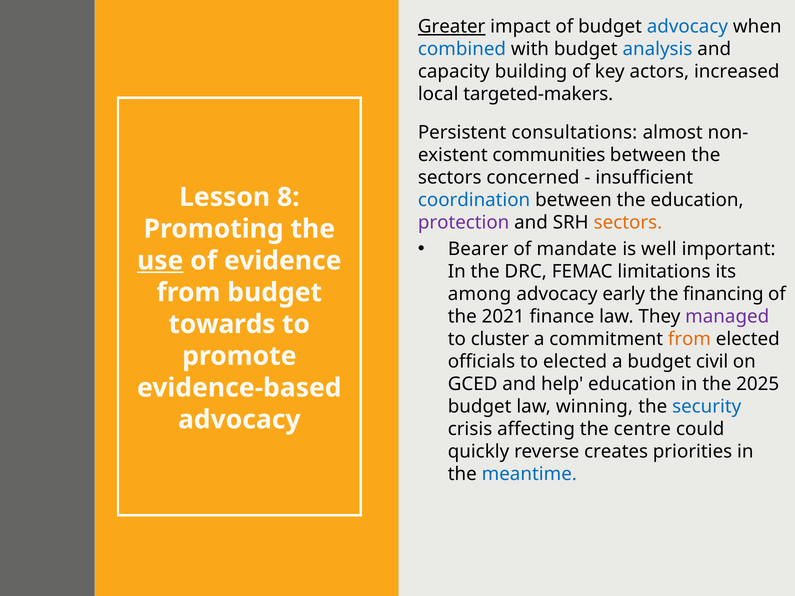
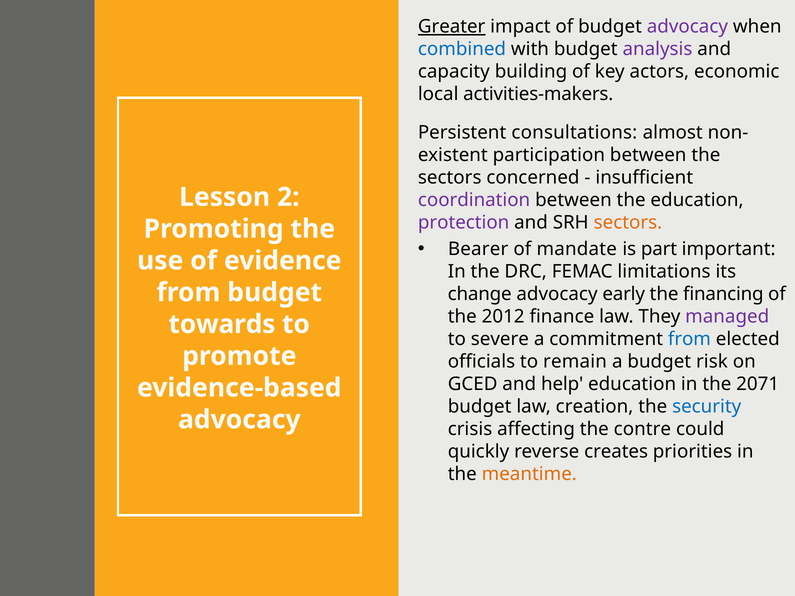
advocacy at (687, 27) colour: blue -> purple
analysis colour: blue -> purple
increased: increased -> economic
targeted-makers: targeted-makers -> activities-makers
communities: communities -> participation
8: 8 -> 2
coordination colour: blue -> purple
well: well -> part
use underline: present -> none
among: among -> change
2021: 2021 -> 2012
cluster: cluster -> severe
from at (689, 339) colour: orange -> blue
to elected: elected -> remain
civil: civil -> risk
2025: 2025 -> 2071
winning: winning -> creation
centre: centre -> contre
meantime colour: blue -> orange
